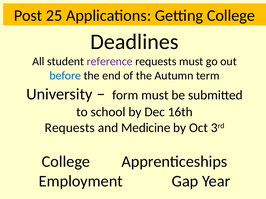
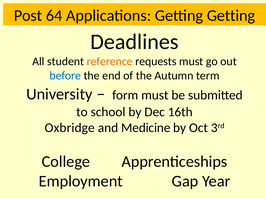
25: 25 -> 64
Getting College: College -> Getting
reference colour: purple -> orange
Requests at (70, 128): Requests -> Oxbridge
